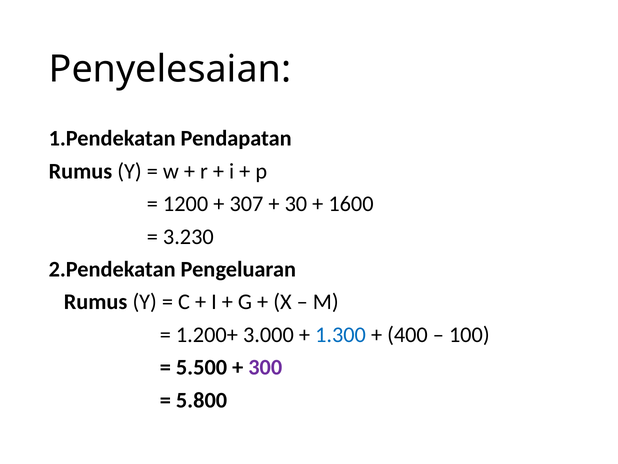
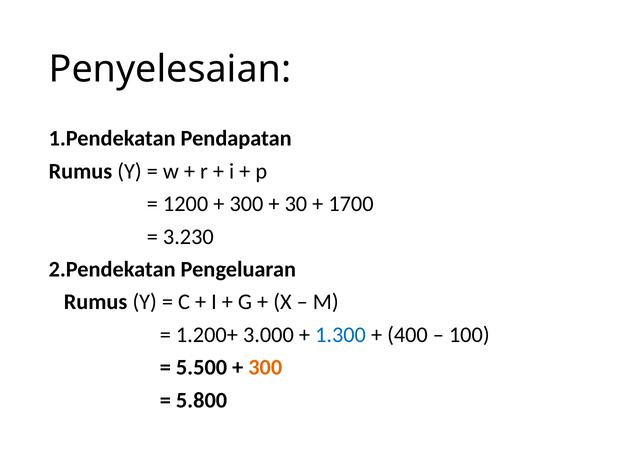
307 at (246, 204): 307 -> 300
1600: 1600 -> 1700
300 at (265, 367) colour: purple -> orange
